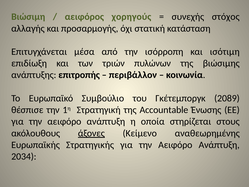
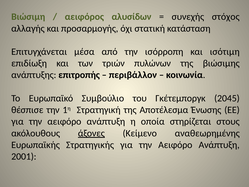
χορηγούς: χορηγούς -> αλυσίδων
2089: 2089 -> 2045
Accountable: Accountable -> Αποτέλεσμα
2034: 2034 -> 2001
